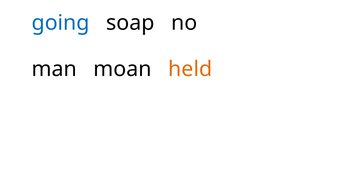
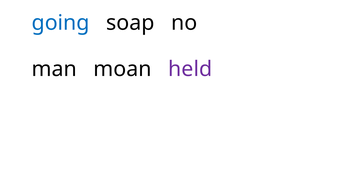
held colour: orange -> purple
